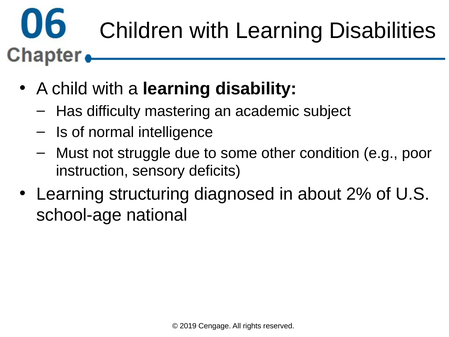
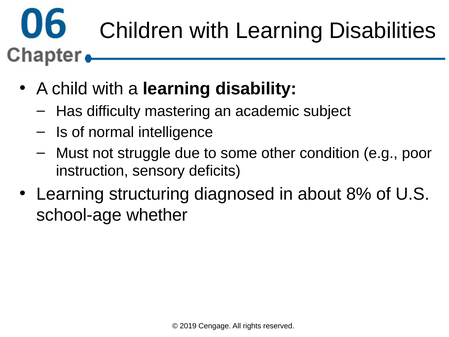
2%: 2% -> 8%
national: national -> whether
